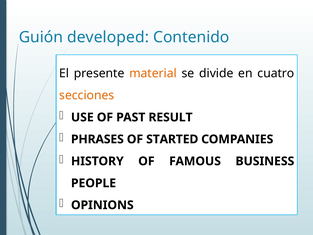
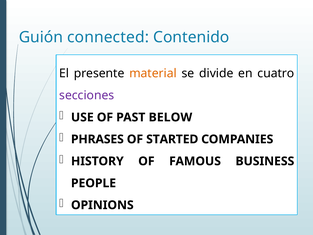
developed: developed -> connected
secciones colour: orange -> purple
RESULT: RESULT -> BELOW
